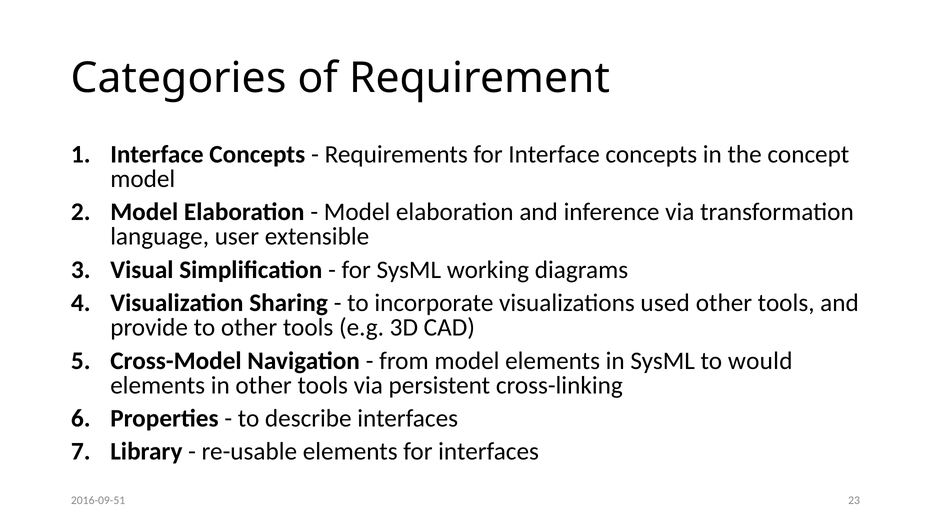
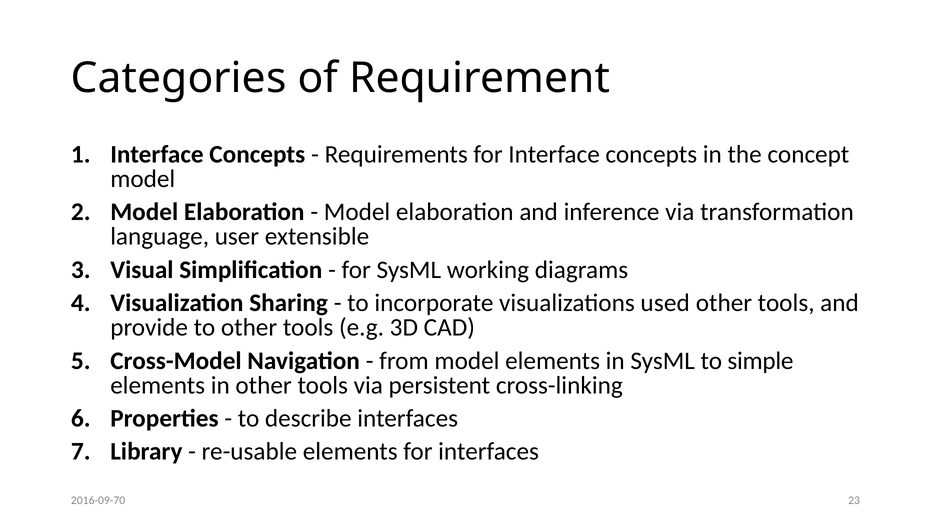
would: would -> simple
2016-09-51: 2016-09-51 -> 2016-09-70
